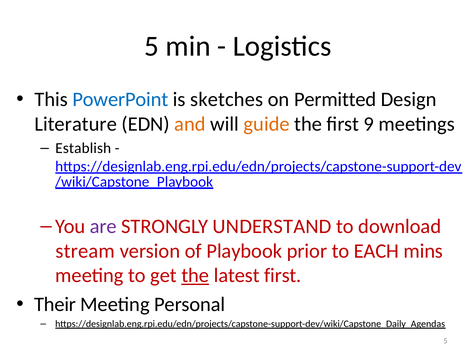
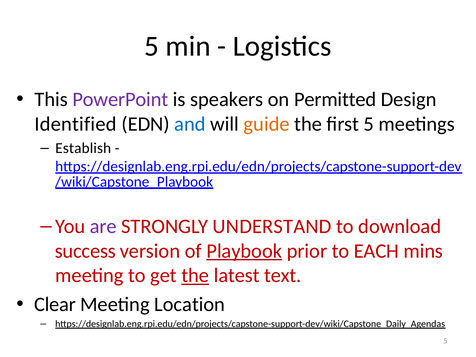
PowerPoint colour: blue -> purple
sketches: sketches -> speakers
Literature: Literature -> Identified
and colour: orange -> blue
first 9: 9 -> 5
stream: stream -> success
Playbook underline: none -> present
latest first: first -> text
Their: Their -> Clear
Personal: Personal -> Location
